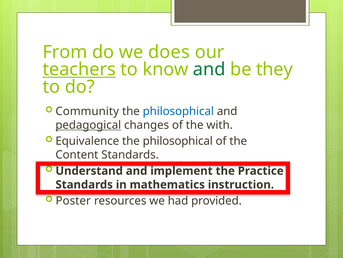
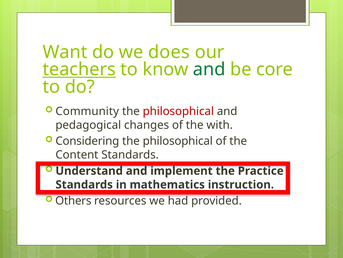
From: From -> Want
they: they -> core
philosophical at (178, 111) colour: blue -> red
pedagogical underline: present -> none
Equivalence: Equivalence -> Considering
Poster: Poster -> Others
